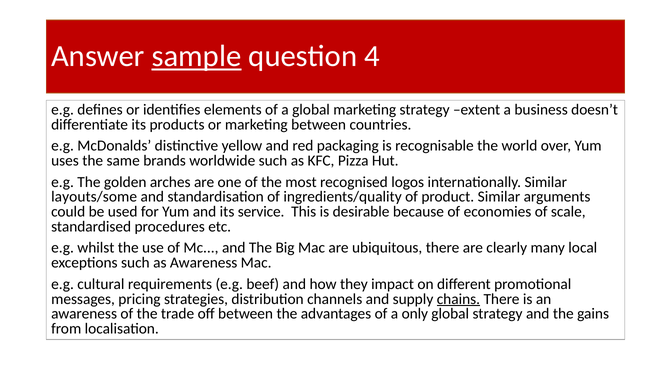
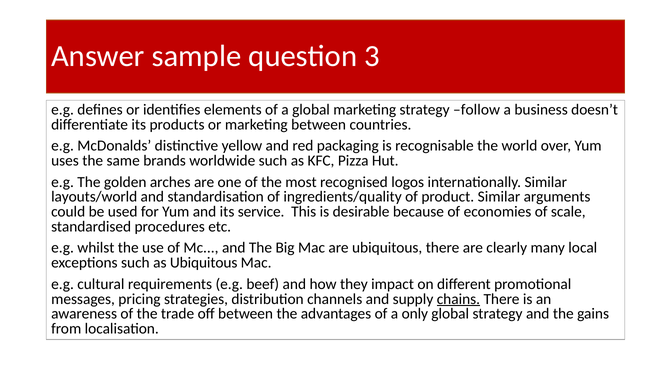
sample underline: present -> none
4: 4 -> 3
extent: extent -> follow
layouts/some: layouts/some -> layouts/world
as Awareness: Awareness -> Ubiquitous
